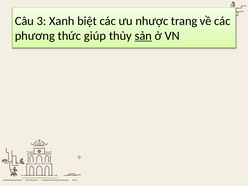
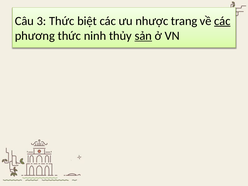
3 Xanh: Xanh -> Thức
các at (222, 21) underline: none -> present
giúp: giúp -> ninh
